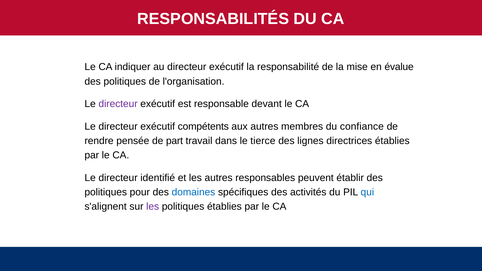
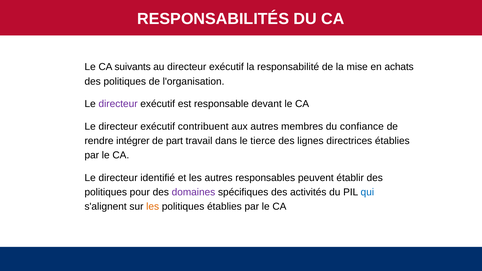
indiquer: indiquer -> suivants
évalue: évalue -> achats
compétents: compétents -> contribuent
pensée: pensée -> intégrer
domaines colour: blue -> purple
les at (153, 207) colour: purple -> orange
